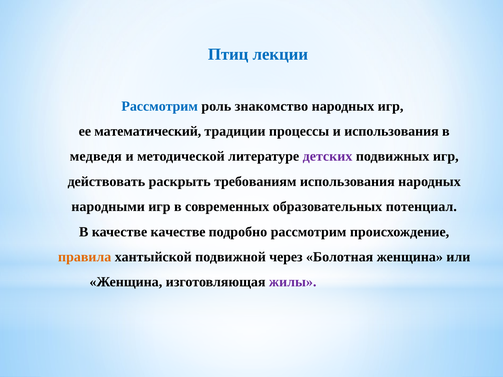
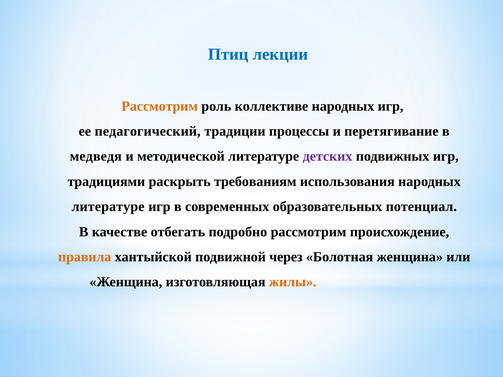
Рассмотрим at (160, 106) colour: blue -> orange
знакомство: знакомство -> коллективе
математический: математический -> педагогический
и использования: использования -> перетягивание
действовать: действовать -> традициями
народными at (108, 207): народными -> литературе
качестве качестве: качестве -> отбегать
жилы colour: purple -> orange
